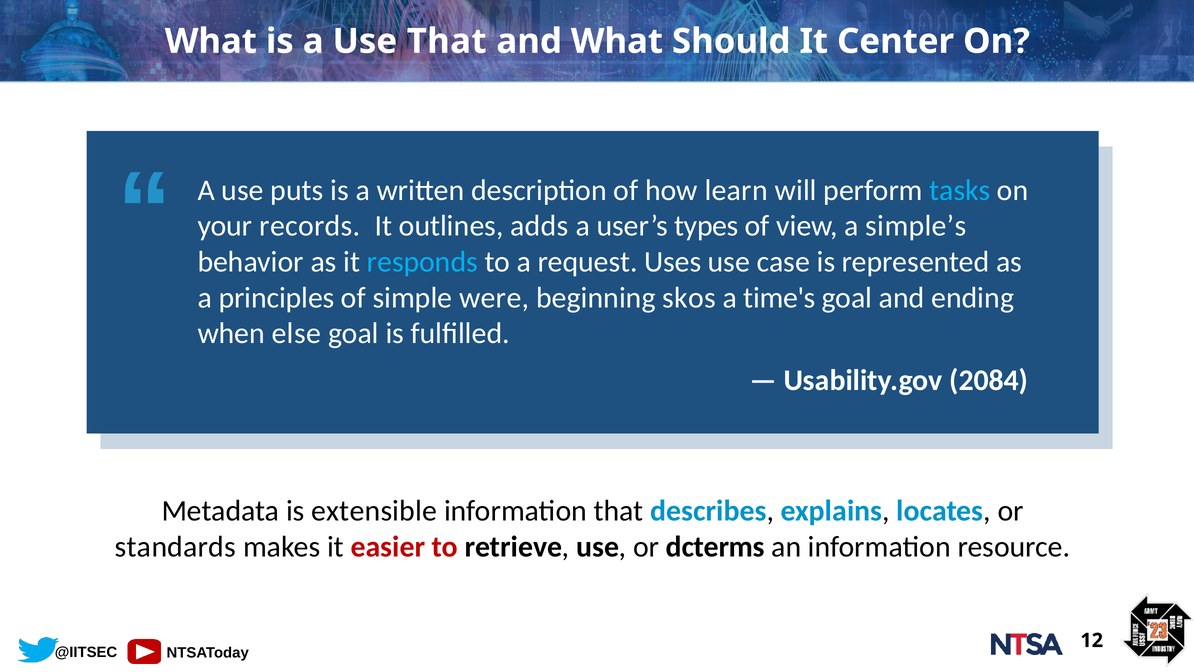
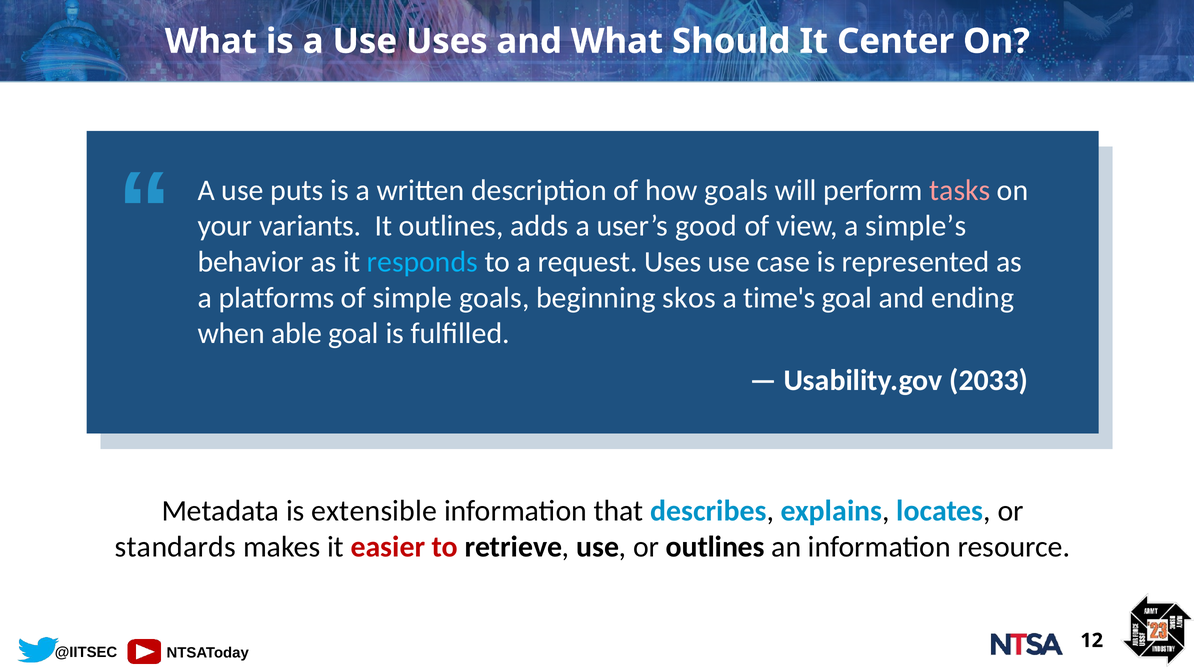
Use That: That -> Uses
how learn: learn -> goals
tasks colour: light blue -> pink
records: records -> variants
types: types -> good
principles: principles -> platforms
simple were: were -> goals
else: else -> able
2084: 2084 -> 2033
or dcterms: dcterms -> outlines
